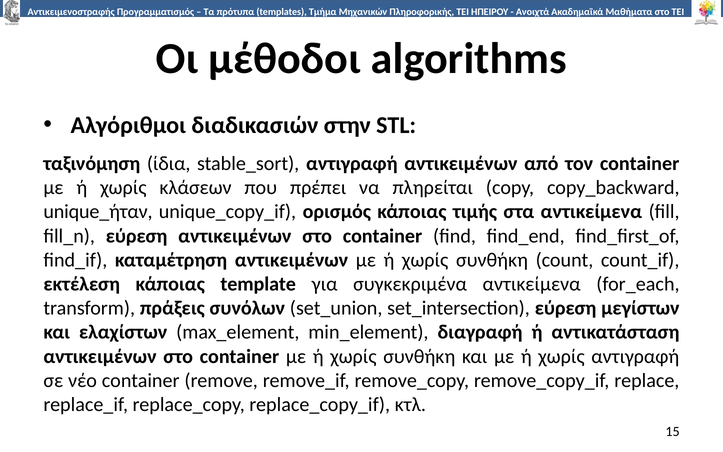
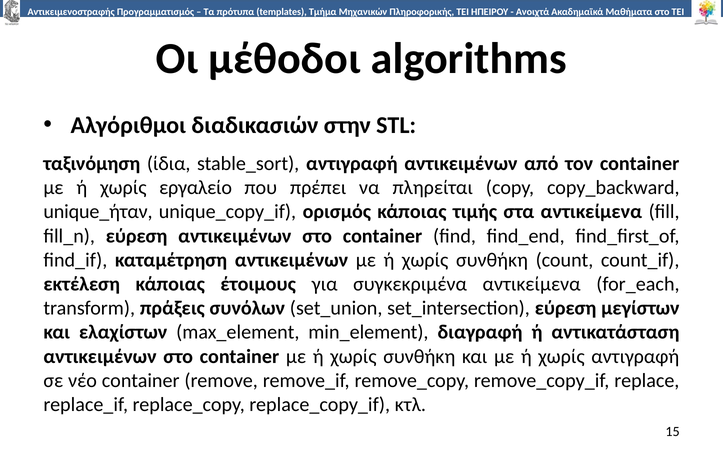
κλάσεων: κλάσεων -> εργαλείο
template: template -> έτοιμους
